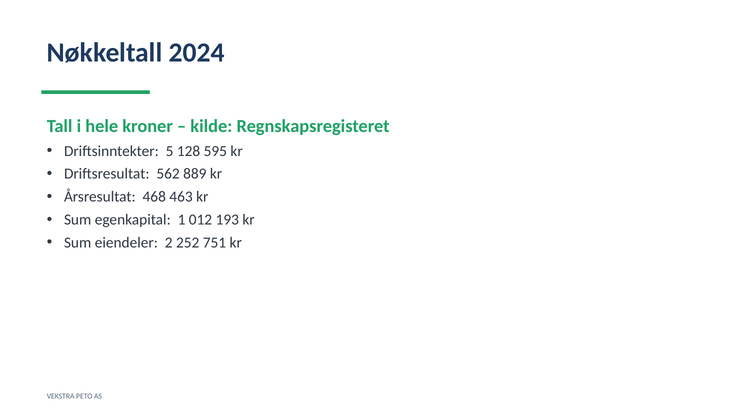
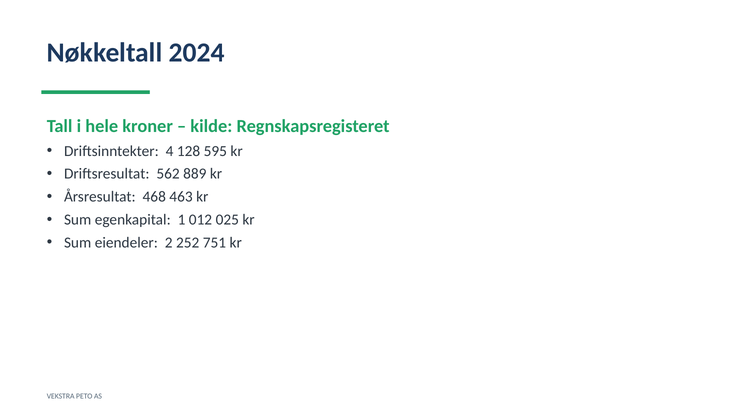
5: 5 -> 4
193: 193 -> 025
